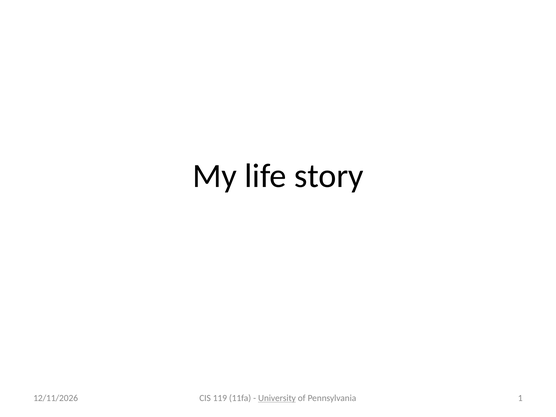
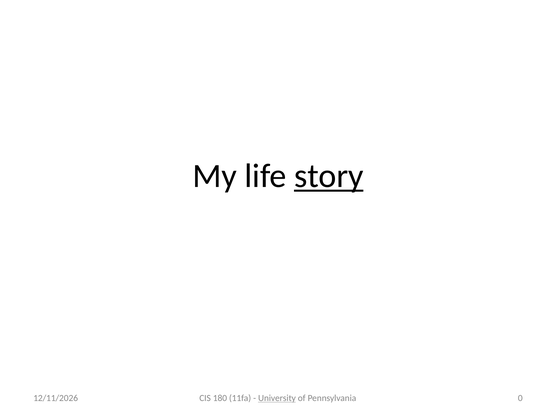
story underline: none -> present
119: 119 -> 180
1: 1 -> 0
